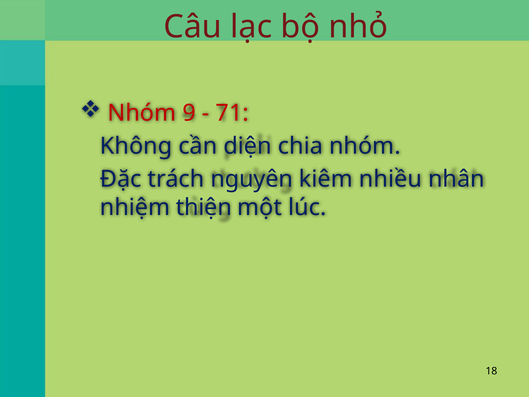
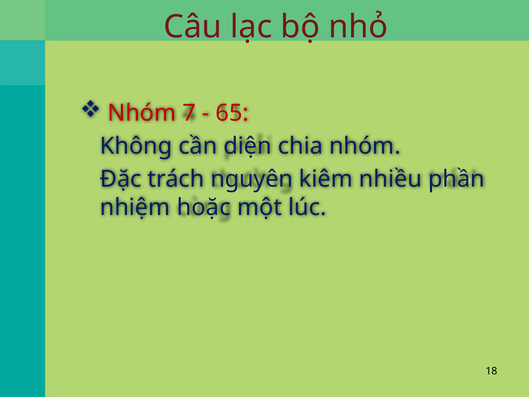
9: 9 -> 7
71: 71 -> 65
nhân: nhân -> phần
thiện: thiện -> hoặc
